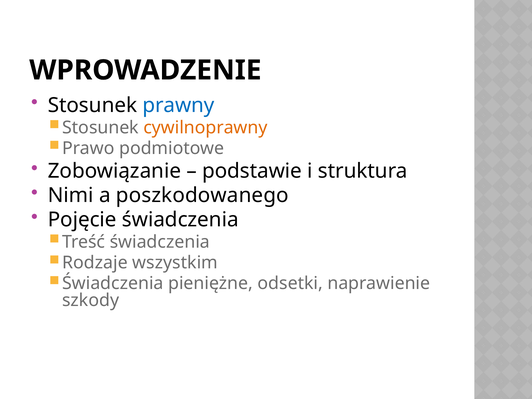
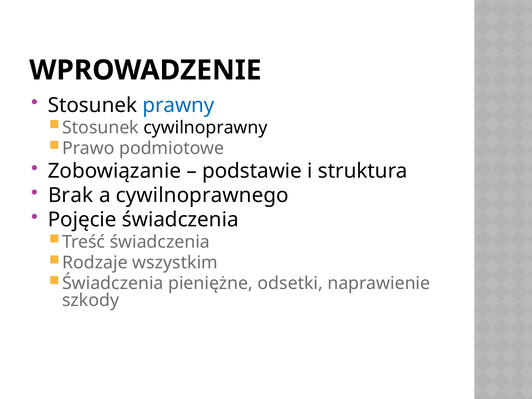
cywilnoprawny colour: orange -> black
Nimi: Nimi -> Brak
poszkodowanego: poszkodowanego -> cywilnoprawnego
